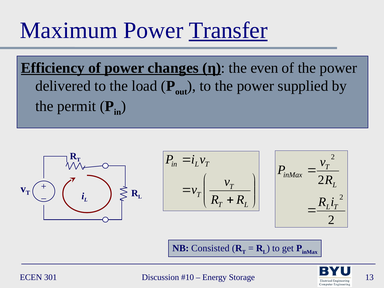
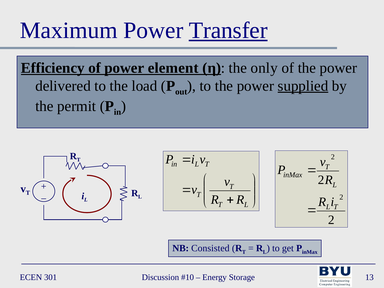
changes: changes -> element
even: even -> only
supplied underline: none -> present
